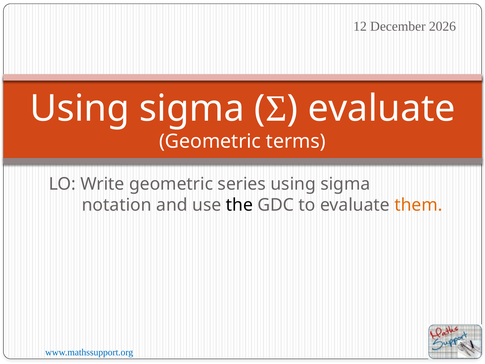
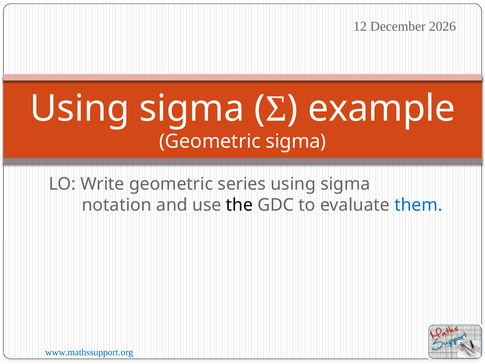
evaluate at (382, 108): evaluate -> example
Geometric terms: terms -> sigma
them colour: orange -> blue
